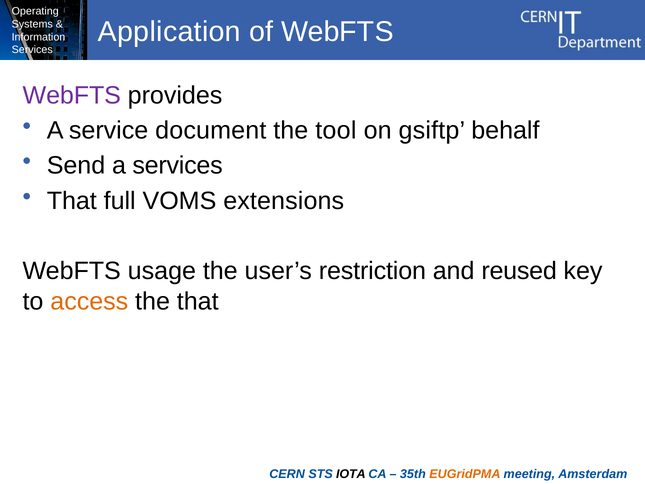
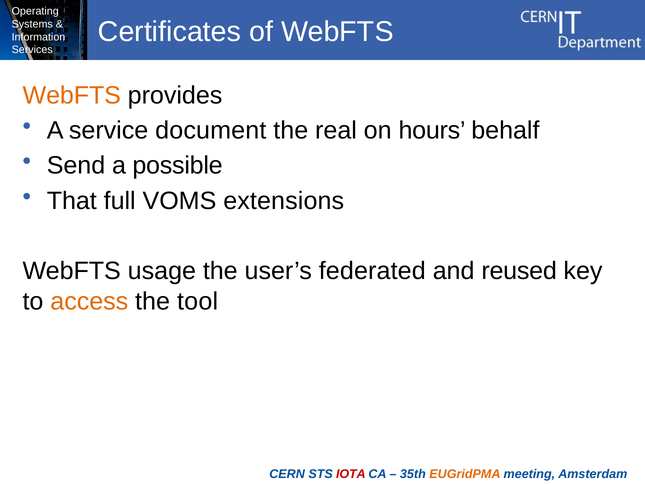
Application: Application -> Certificates
WebFTS at (72, 95) colour: purple -> orange
tool: tool -> real
gsiftp: gsiftp -> hours
a services: services -> possible
restriction: restriction -> federated
the that: that -> tool
IOTA colour: black -> red
